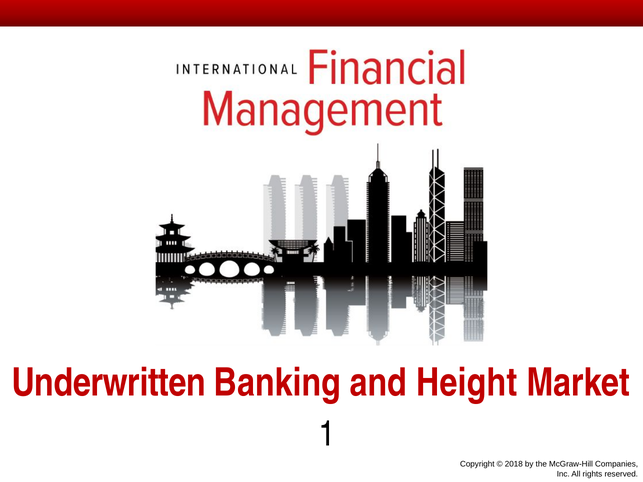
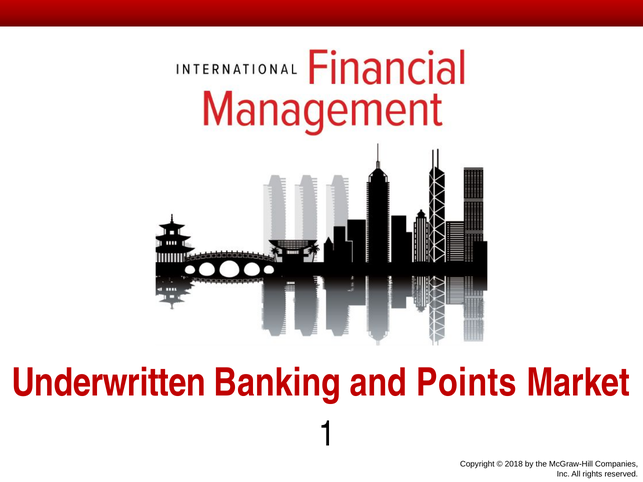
Height: Height -> Points
